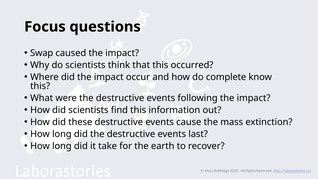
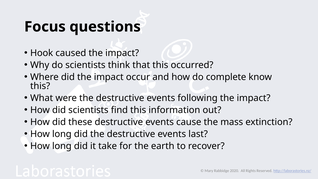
Swap: Swap -> Hook
